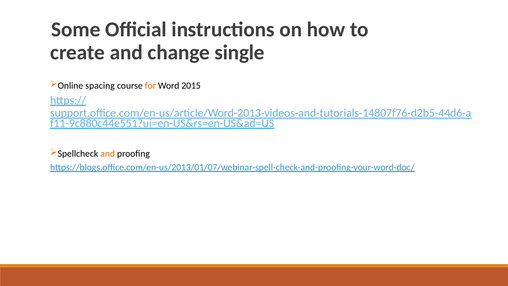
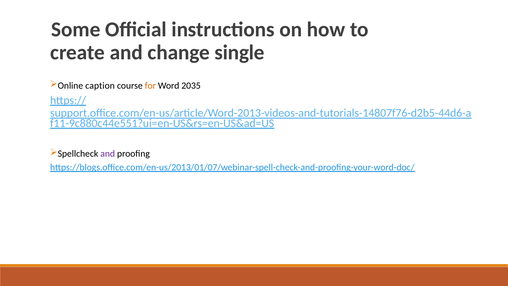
spacing: spacing -> caption
2015: 2015 -> 2035
and at (108, 154) colour: orange -> purple
